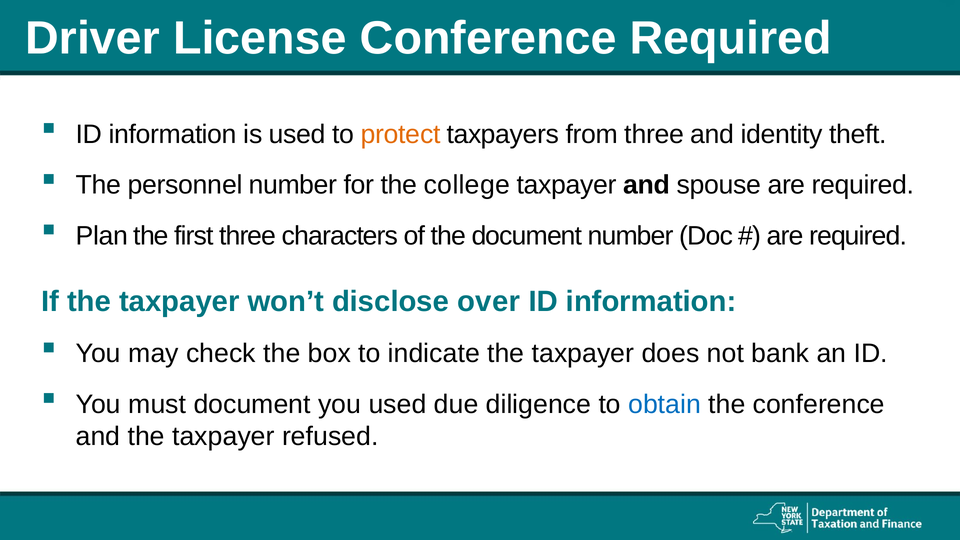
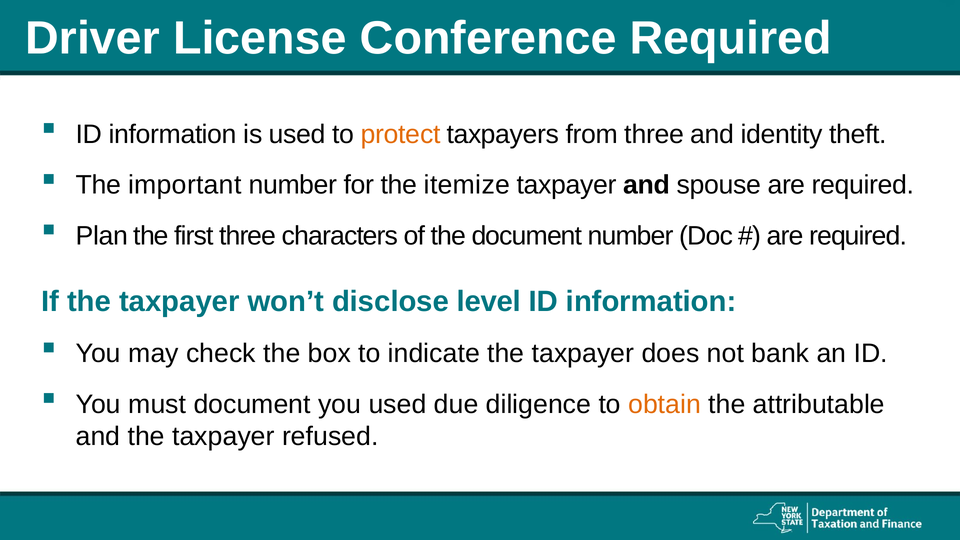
personnel: personnel -> important
college: college -> itemize
over: over -> level
obtain colour: blue -> orange
the conference: conference -> attributable
